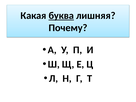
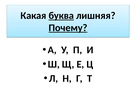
Почему underline: none -> present
